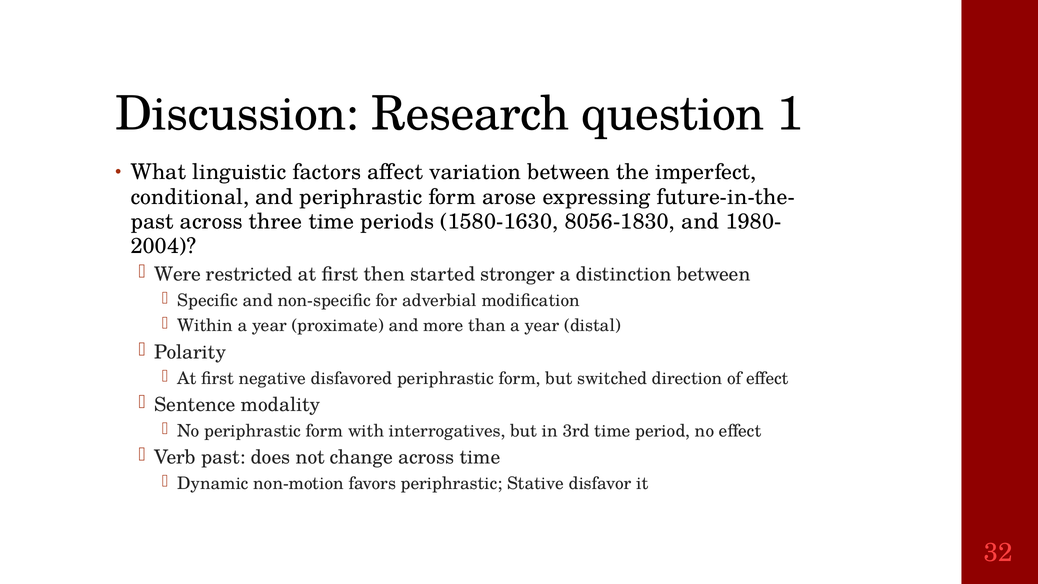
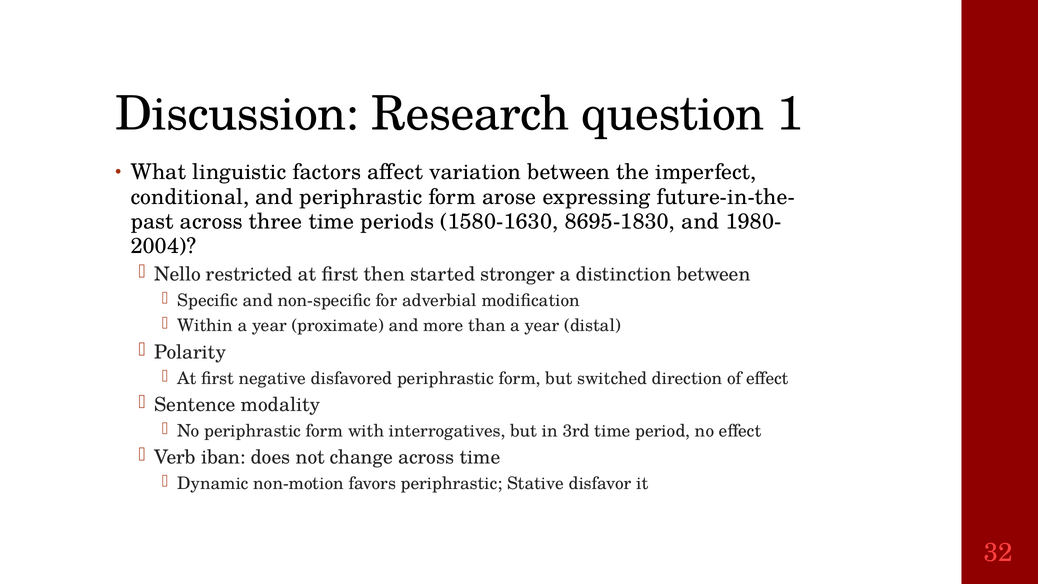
8056-1830: 8056-1830 -> 8695-1830
Were: Were -> Nello
Verb past: past -> iban
